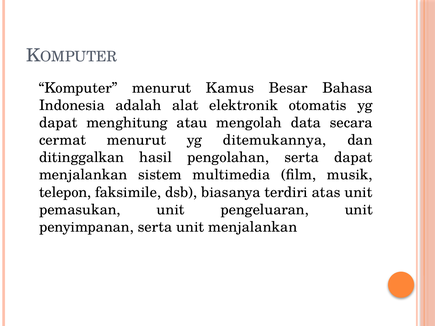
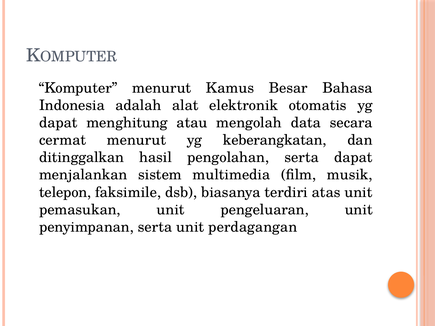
ditemukannya: ditemukannya -> keberangkatan
unit menjalankan: menjalankan -> perdagangan
